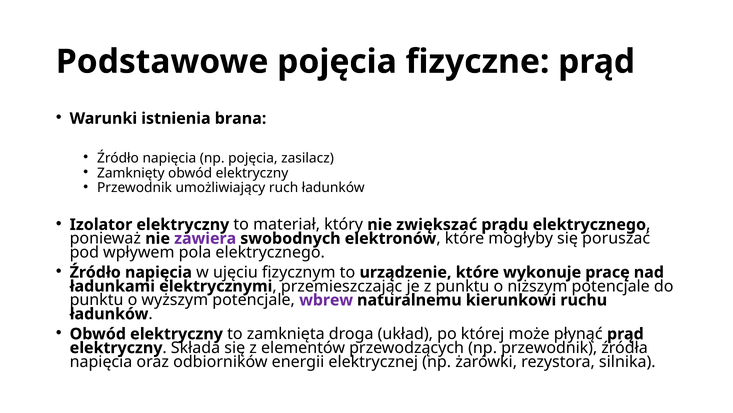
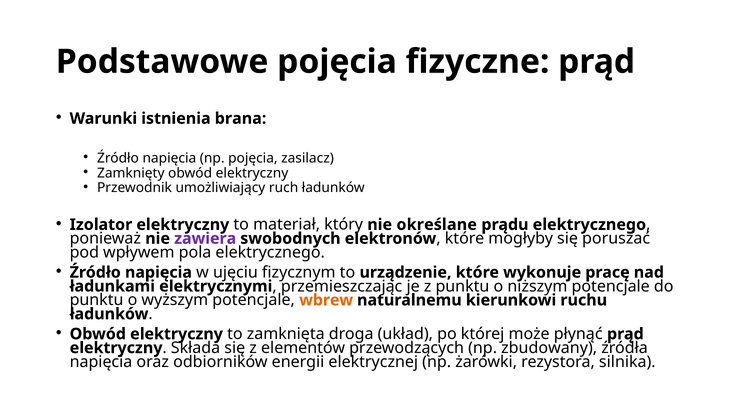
zwiększać: zwiększać -> określane
wbrew colour: purple -> orange
np przewodnik: przewodnik -> zbudowany
